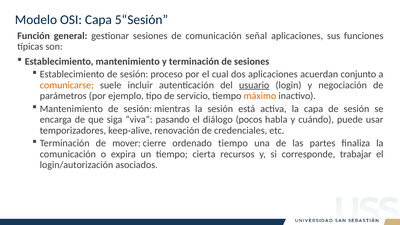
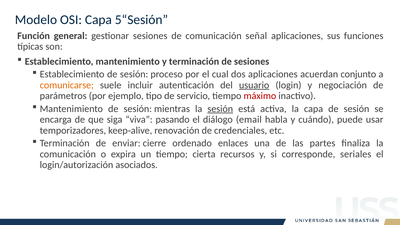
máximo colour: orange -> red
sesión at (220, 109) underline: none -> present
pocos: pocos -> email
mover: mover -> enviar
ordenado tiempo: tiempo -> enlaces
trabajar: trabajar -> seriales
